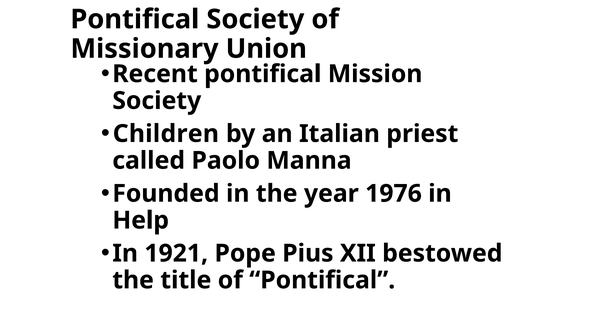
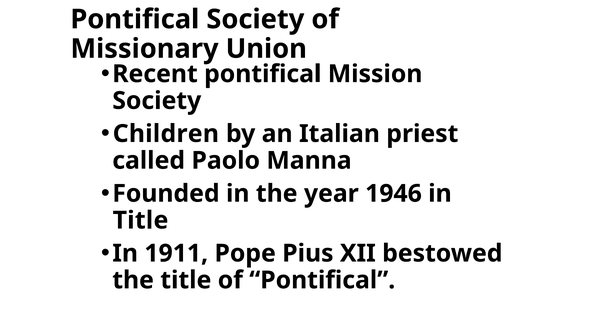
1976: 1976 -> 1946
Help at (141, 220): Help -> Title
1921: 1921 -> 1911
